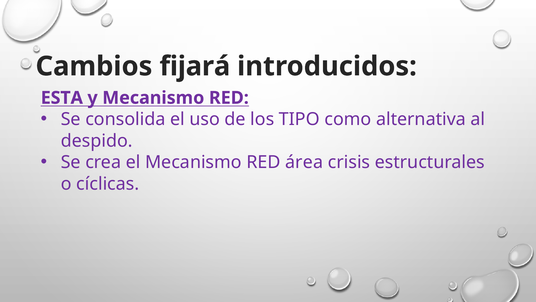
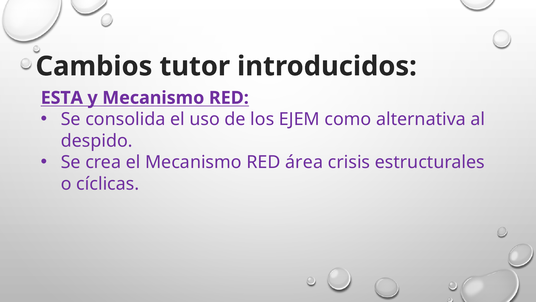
fijará: fijará -> tutor
TIPO: TIPO -> EJEM
